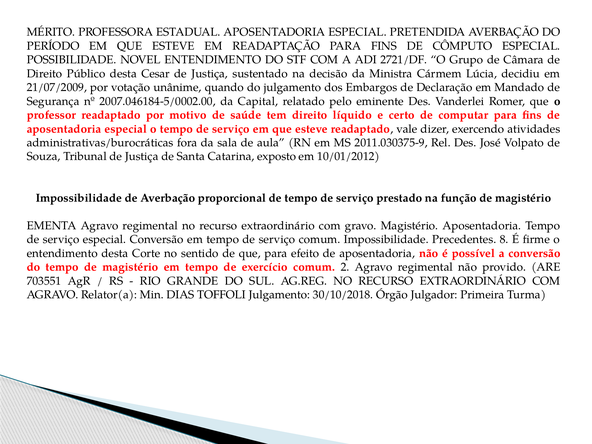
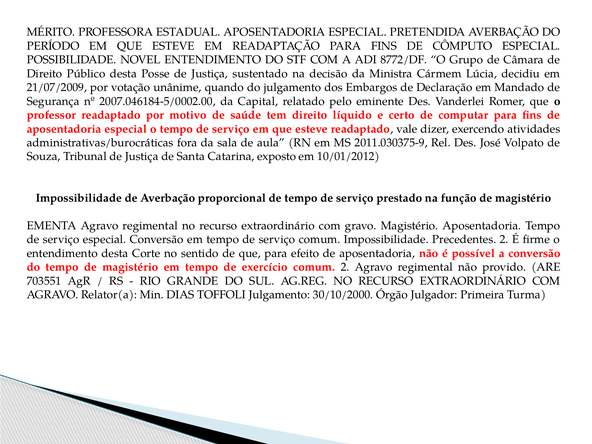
2721/DF: 2721/DF -> 8772/DF
Cesar: Cesar -> Posse
Precedentes 8: 8 -> 2
30/10/2018: 30/10/2018 -> 30/10/2000
